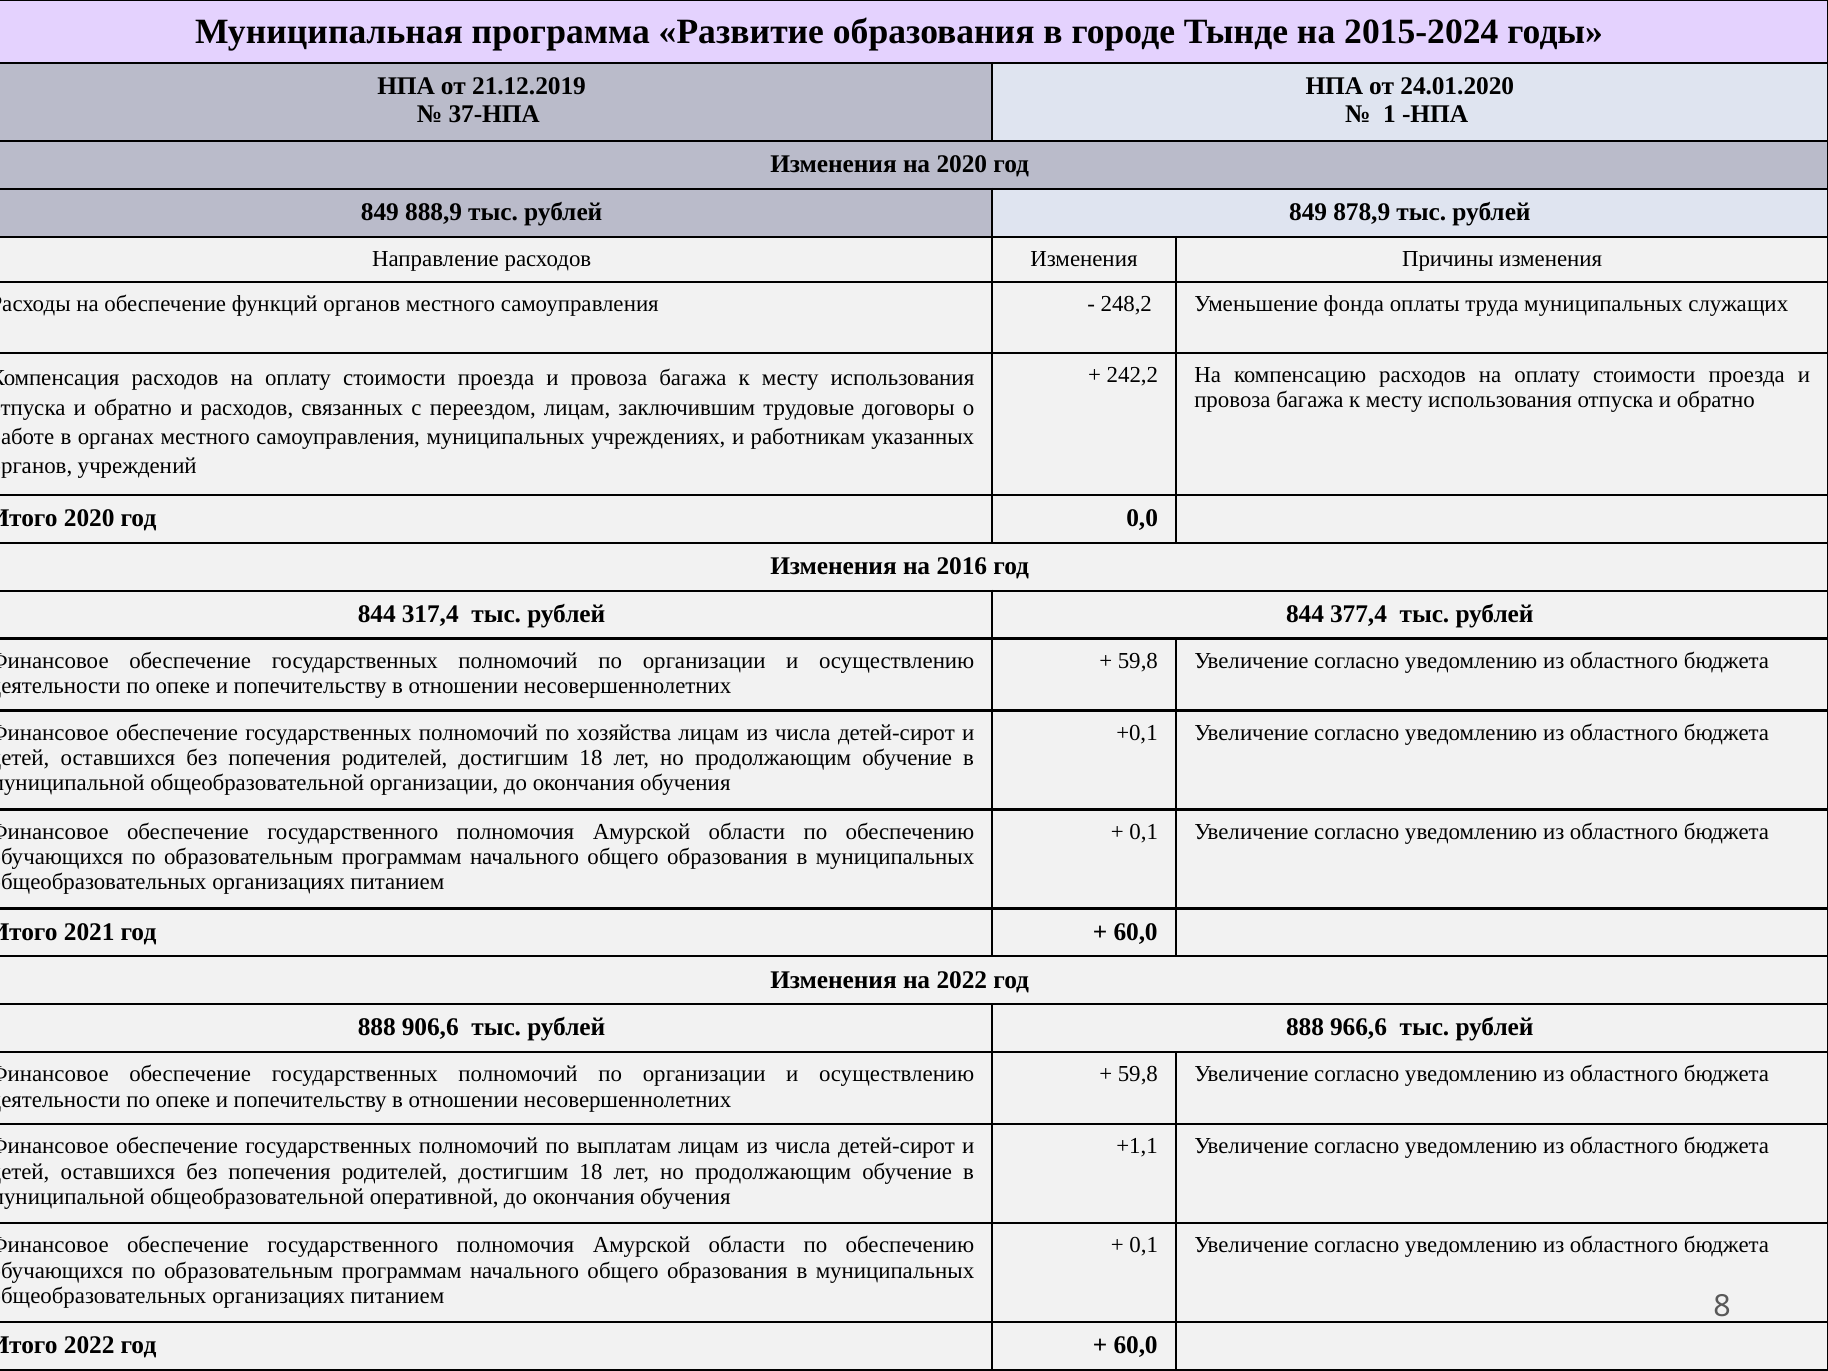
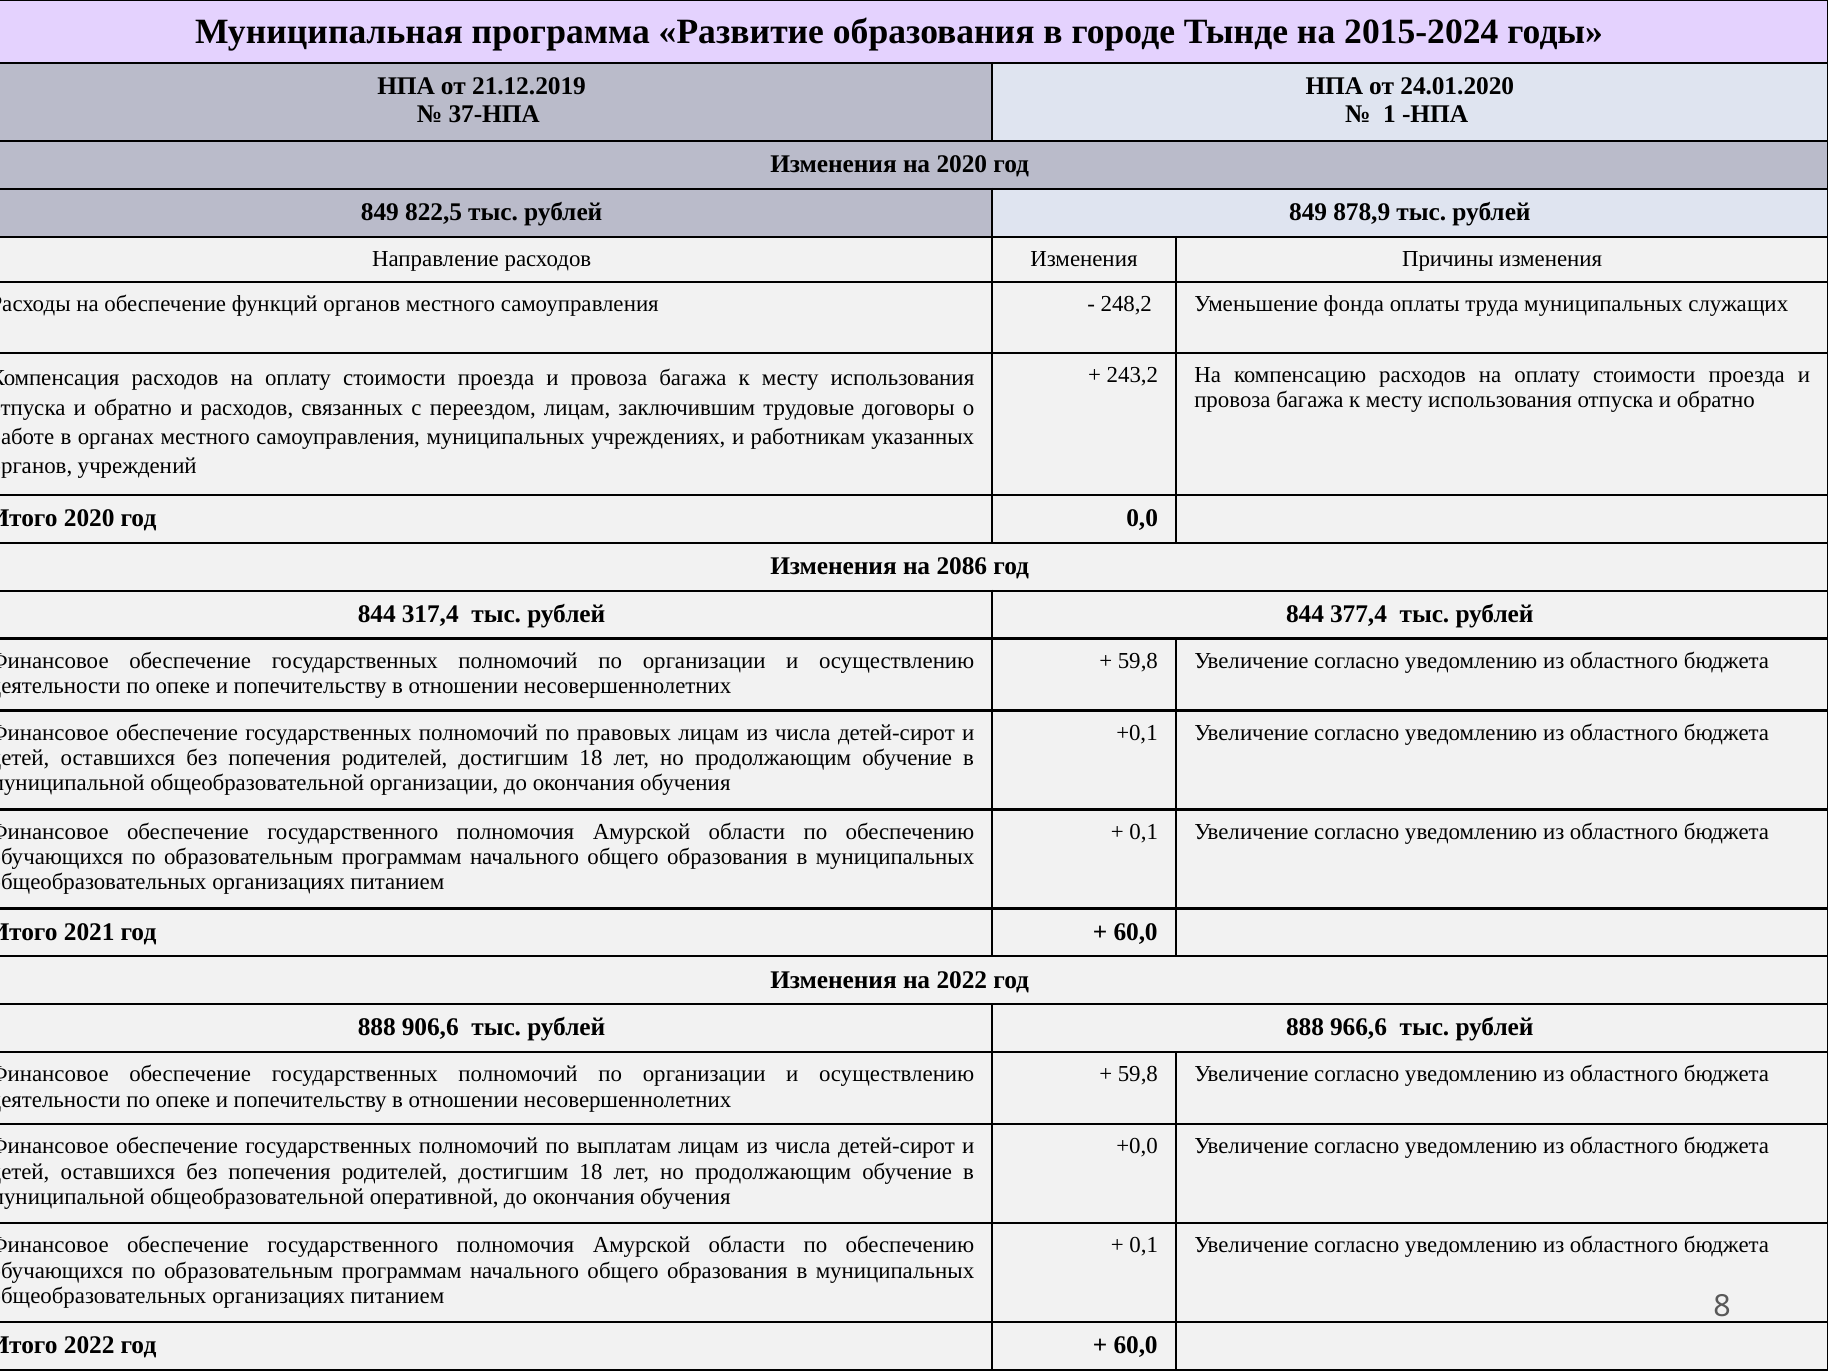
888,9: 888,9 -> 822,5
242,2: 242,2 -> 243,2
2016: 2016 -> 2086
хозяйства: хозяйства -> правовых
+1,1: +1,1 -> +0,0
